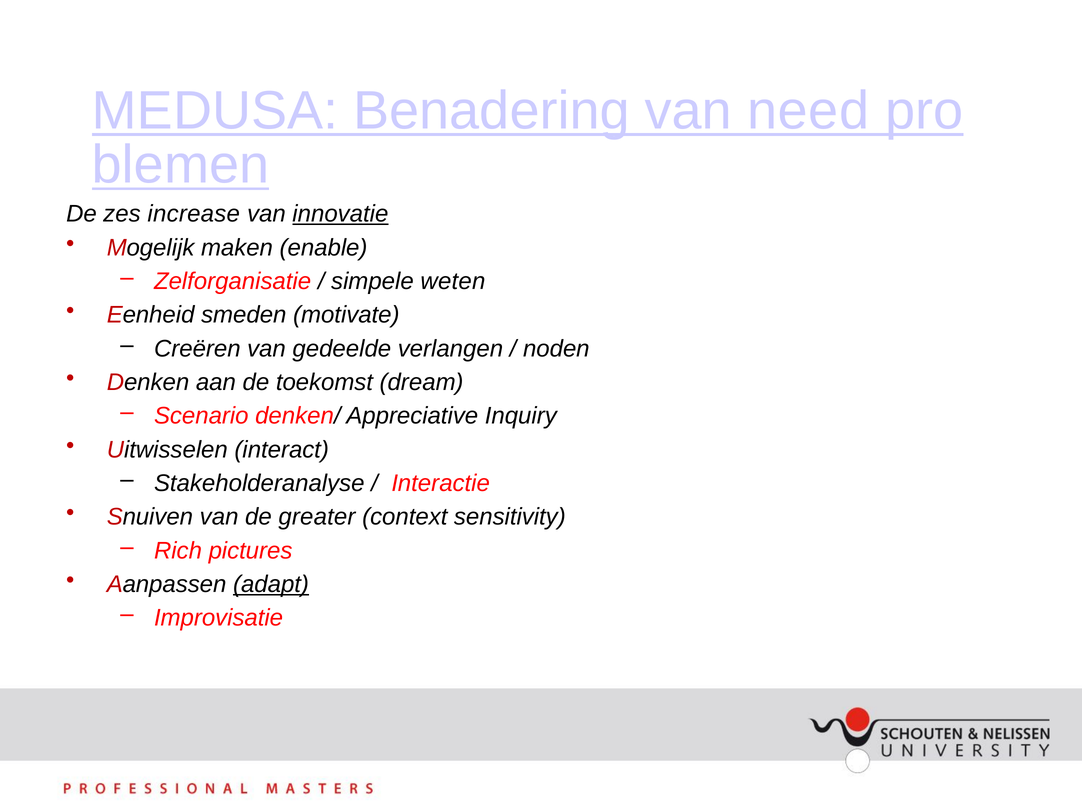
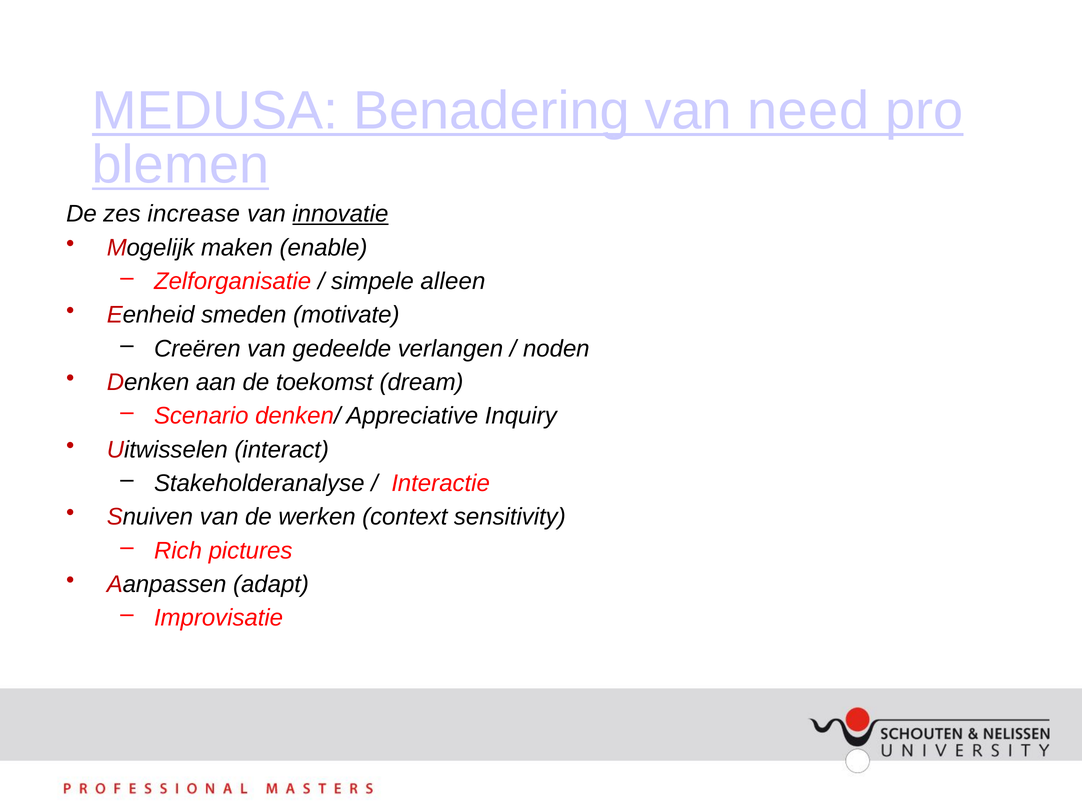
weten: weten -> alleen
greater: greater -> werken
adapt underline: present -> none
